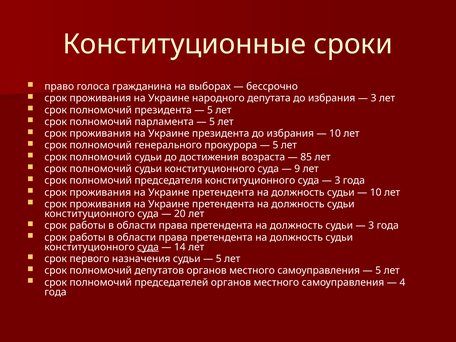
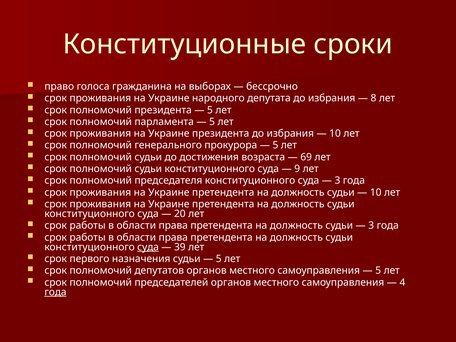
3 at (374, 98): 3 -> 8
85: 85 -> 69
14: 14 -> 39
года at (55, 292) underline: none -> present
